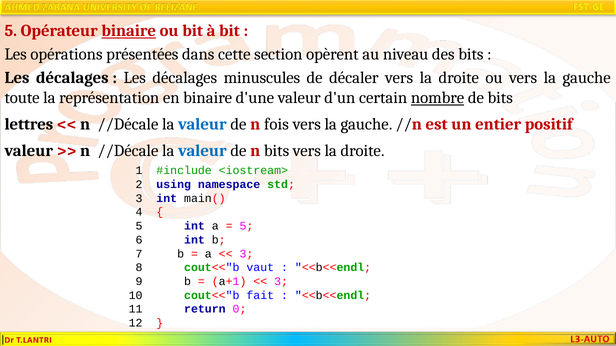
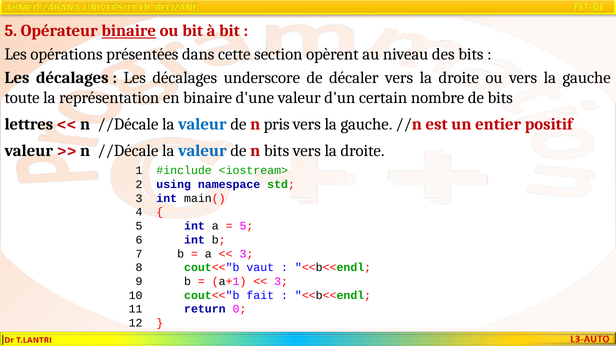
minuscules: minuscules -> underscore
nombre underline: present -> none
fois: fois -> pris
